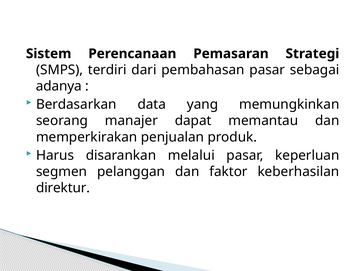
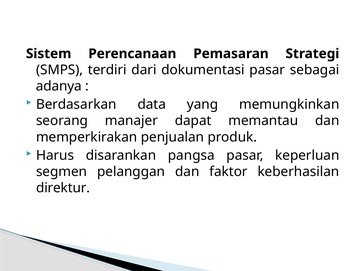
pembahasan: pembahasan -> dokumentasi
melalui: melalui -> pangsa
